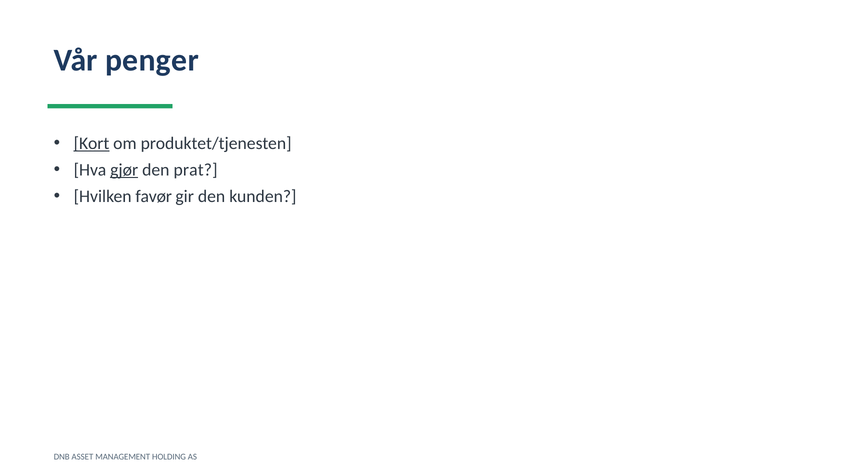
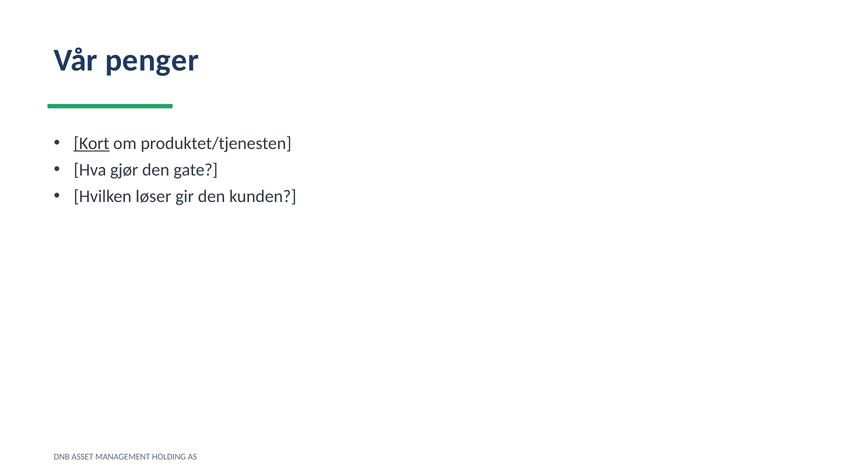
gjør underline: present -> none
prat: prat -> gate
favør: favør -> løser
